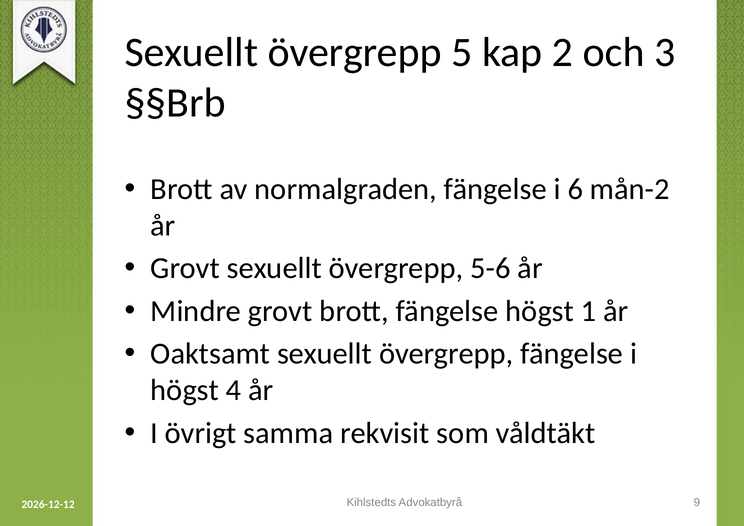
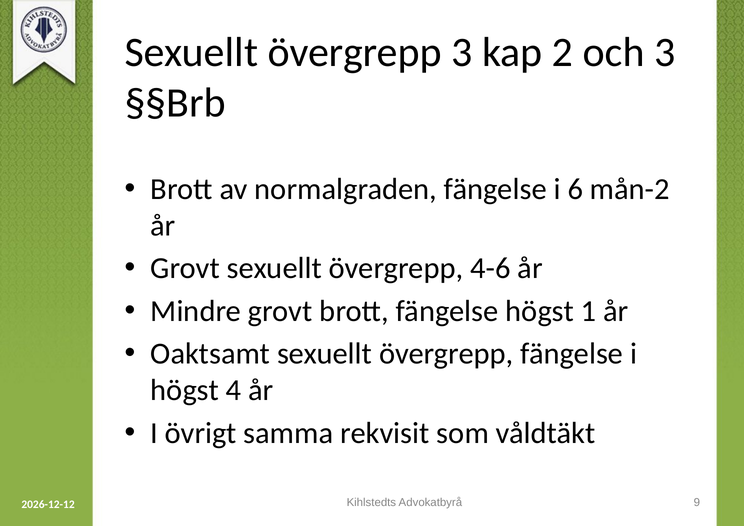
övergrepp 5: 5 -> 3
5-6: 5-6 -> 4-6
